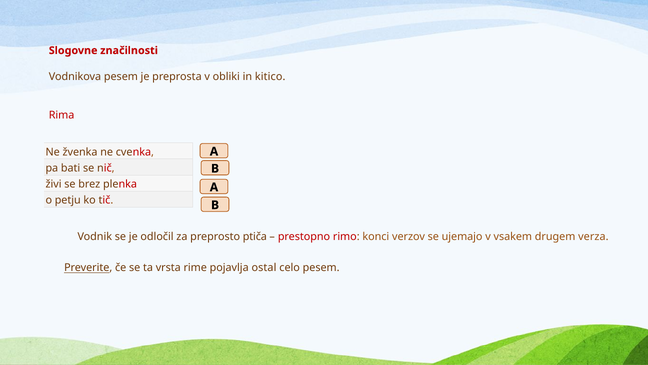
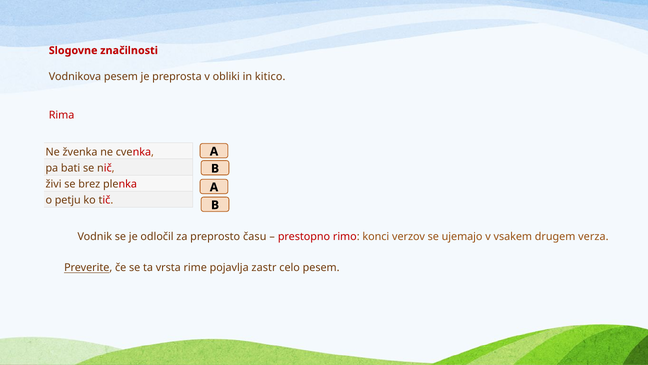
ptiča: ptiča -> času
ostal: ostal -> zastr
